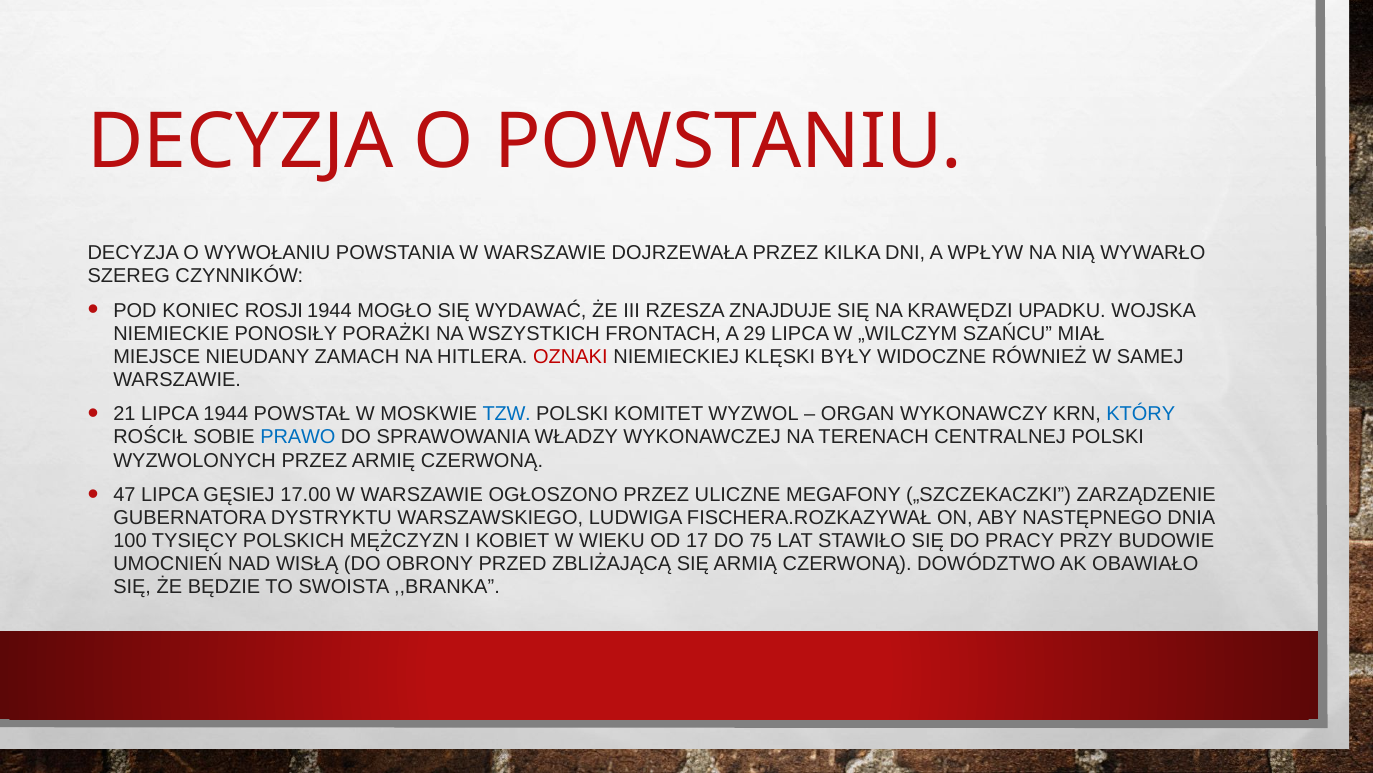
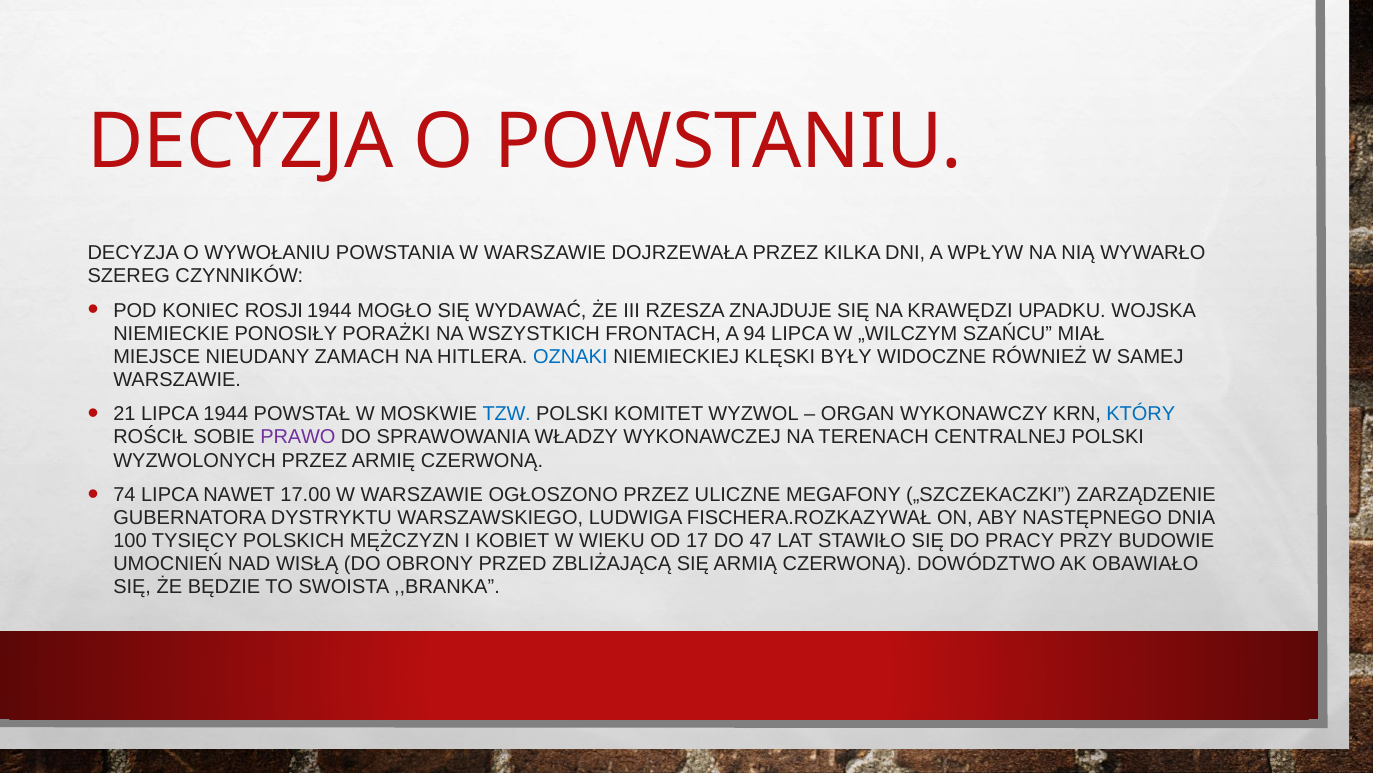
29: 29 -> 94
OZNAKI colour: red -> blue
PRAWO colour: blue -> purple
47: 47 -> 74
GĘSIEJ: GĘSIEJ -> NAWET
75: 75 -> 47
